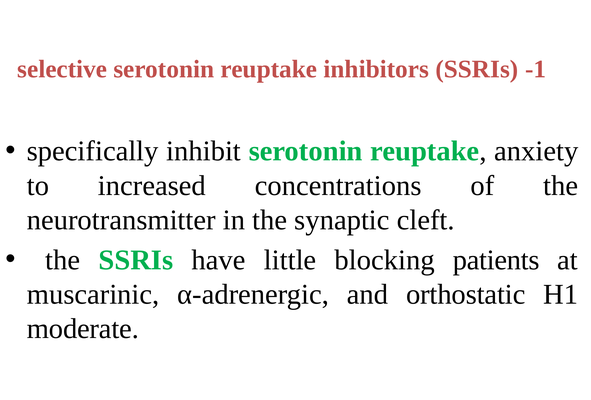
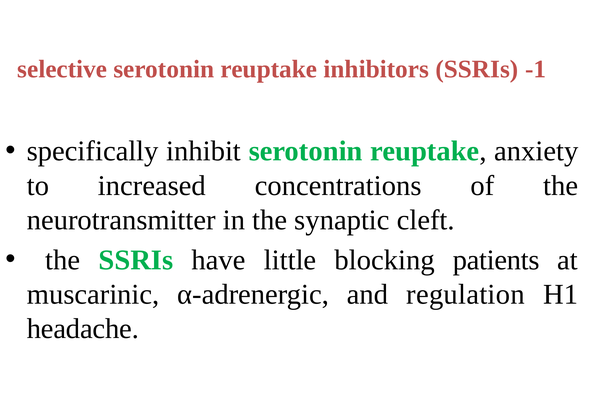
orthostatic: orthostatic -> regulation
moderate: moderate -> headache
